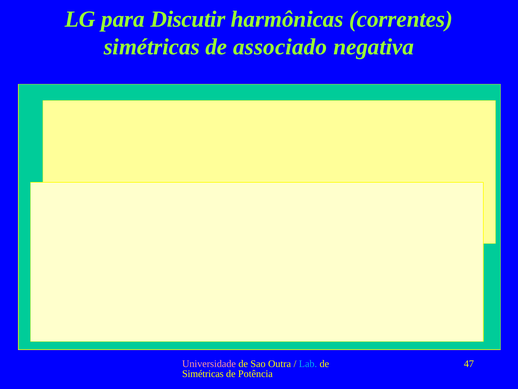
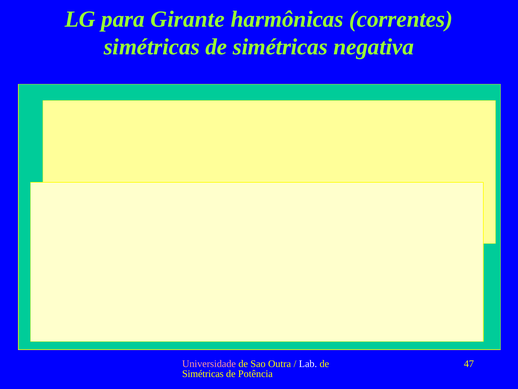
Discutir: Discutir -> Girante
simétricas de associado: associado -> simétricas
Lab colour: light blue -> white
